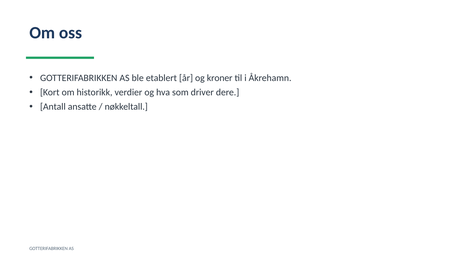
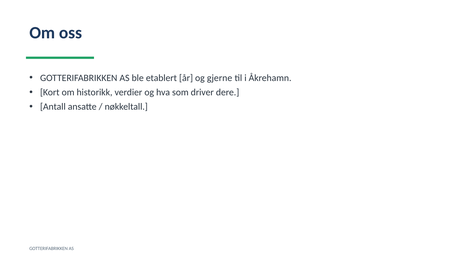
kroner: kroner -> gjerne
